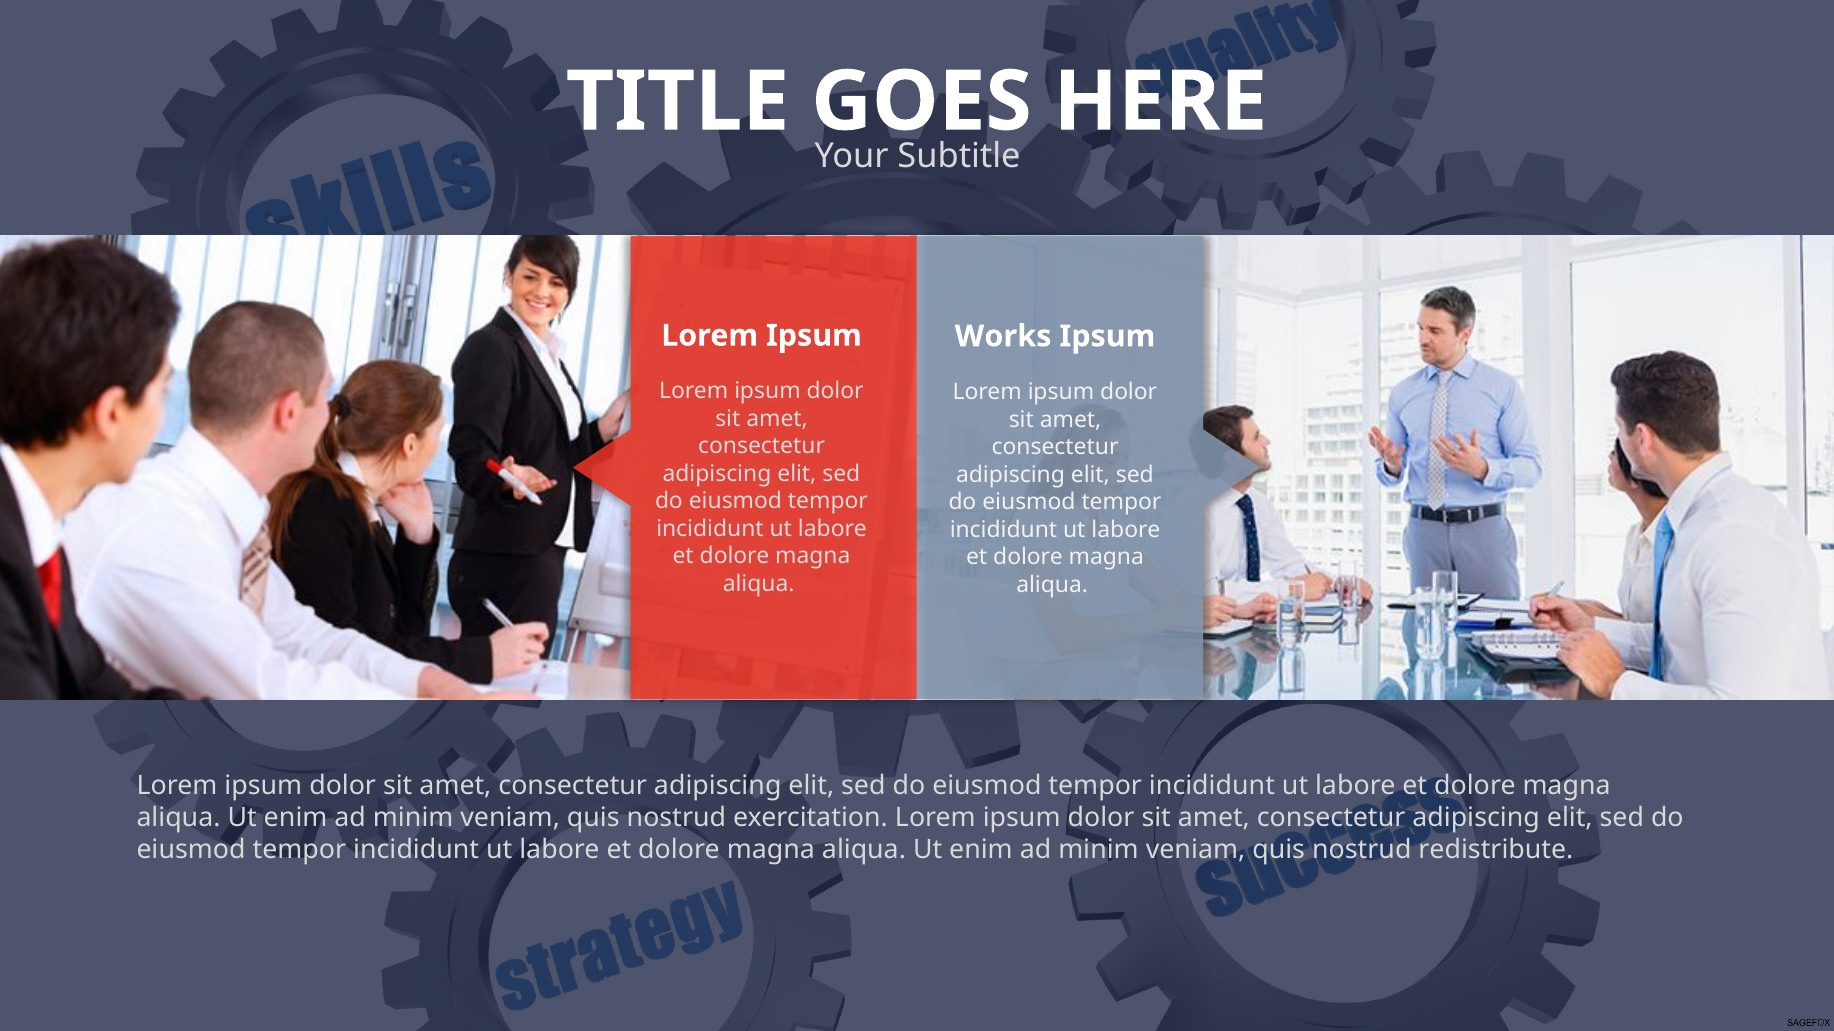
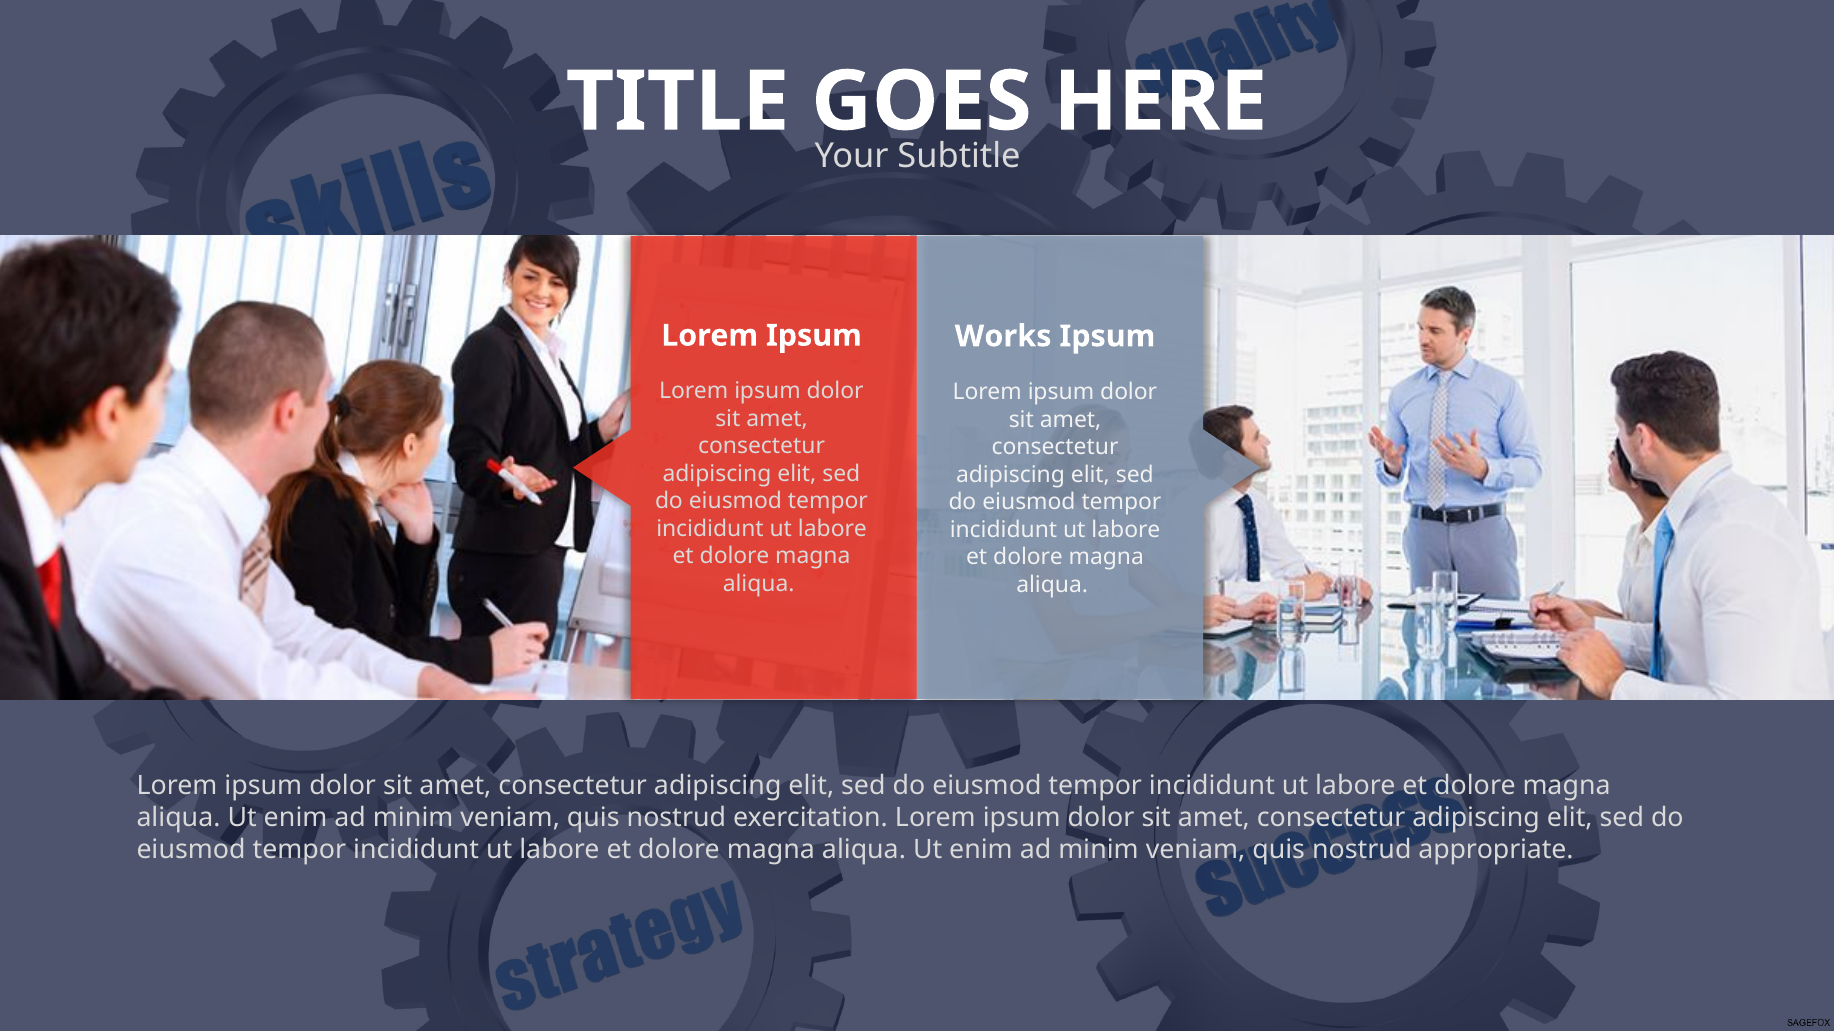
redistribute: redistribute -> appropriate
